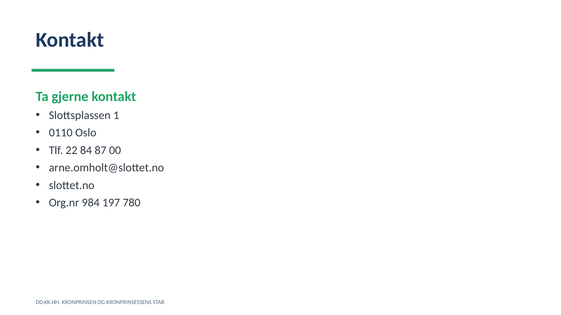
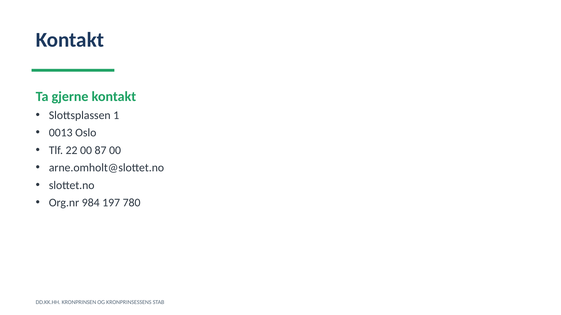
0110: 0110 -> 0013
22 84: 84 -> 00
